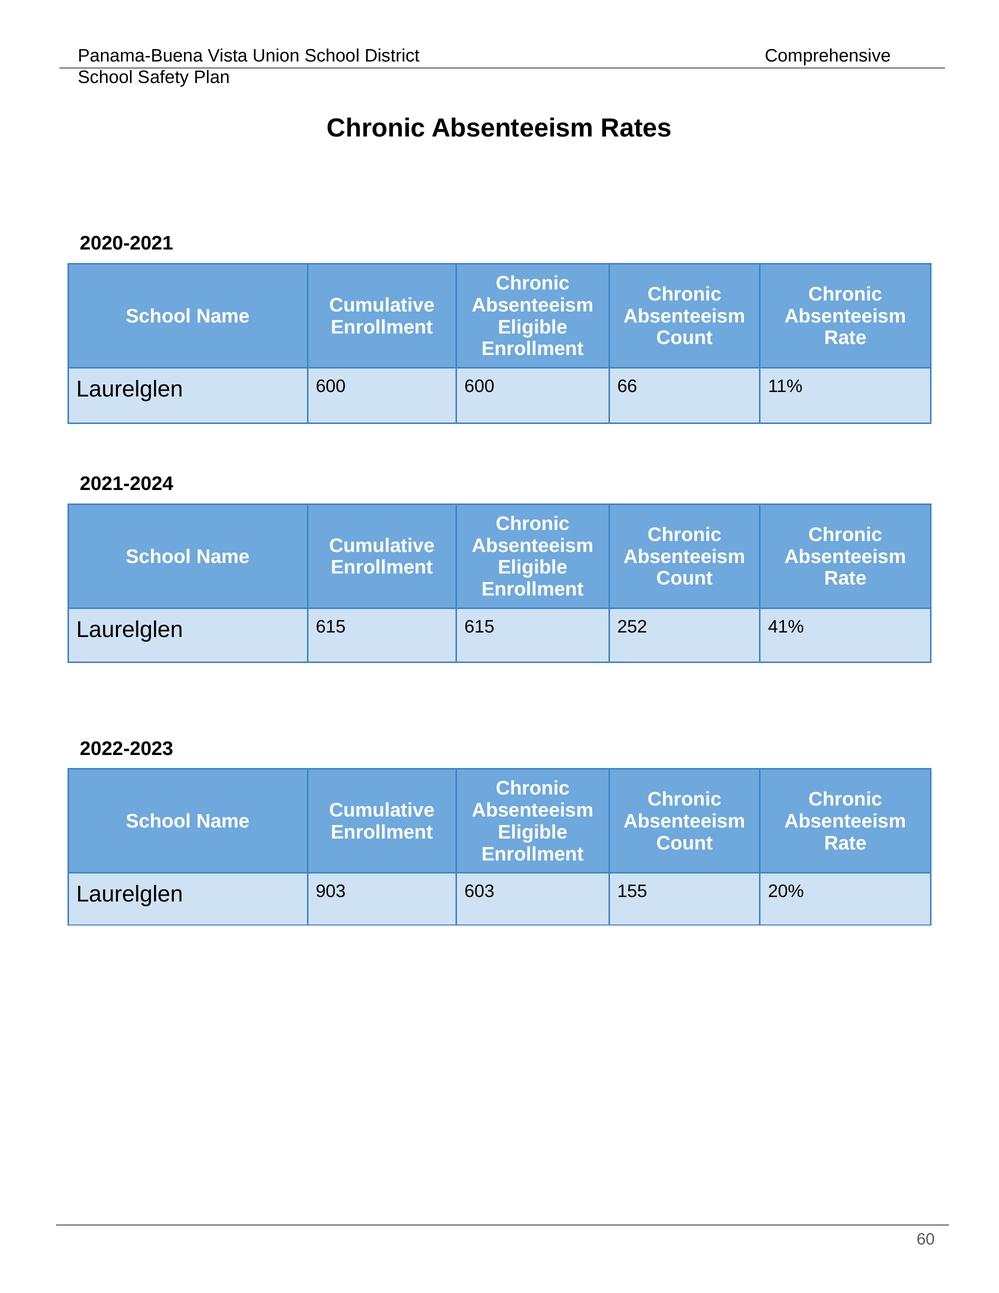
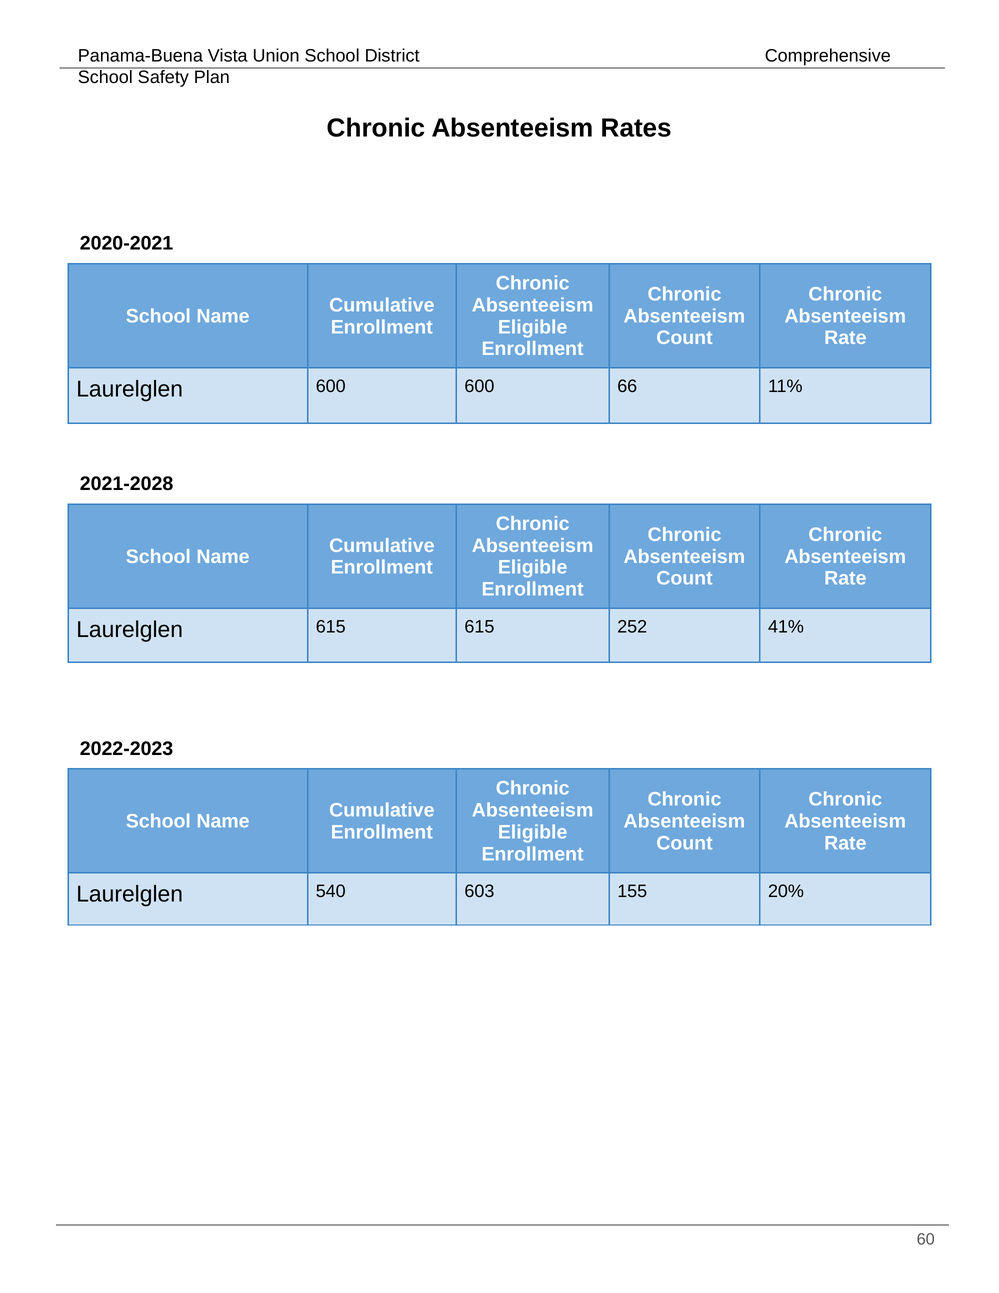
2021-2024: 2021-2024 -> 2021-2028
903: 903 -> 540
